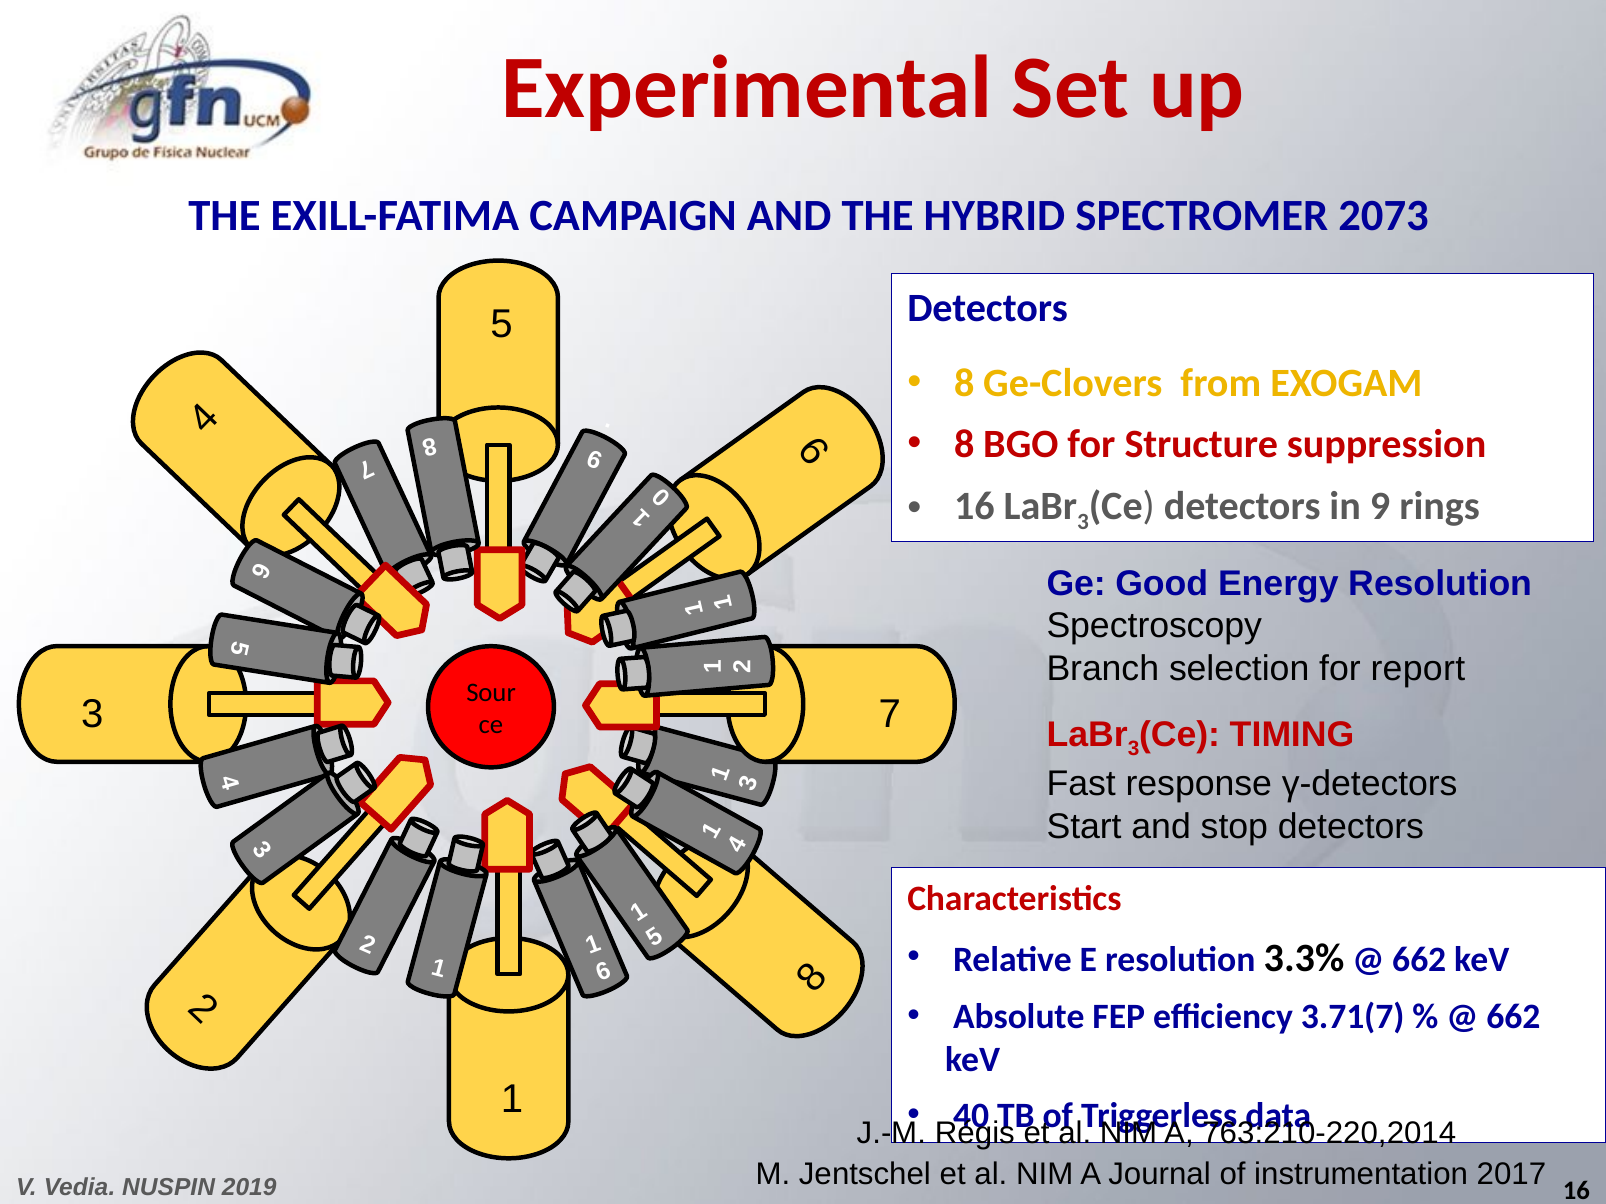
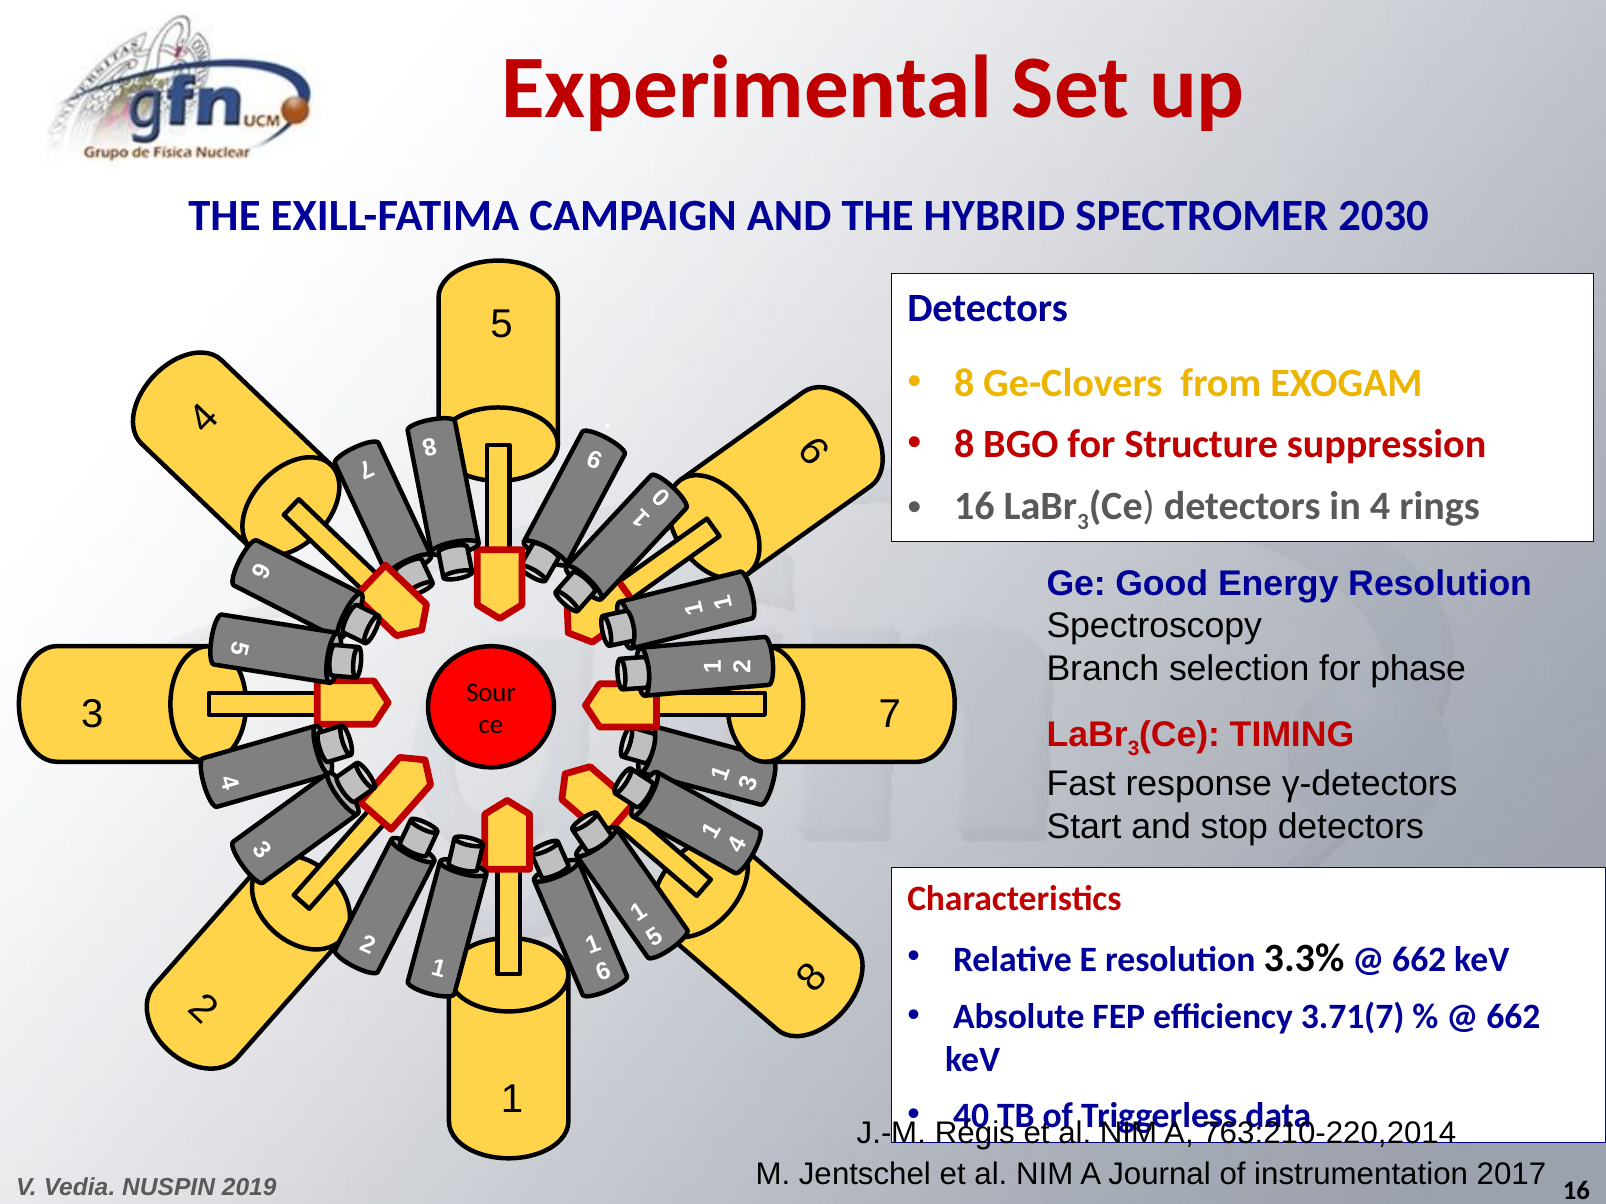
2073: 2073 -> 2030
in 9: 9 -> 4
report: report -> phase
